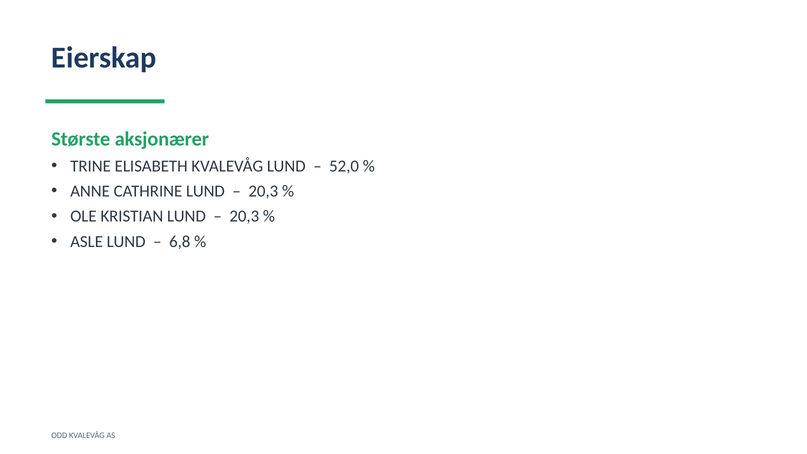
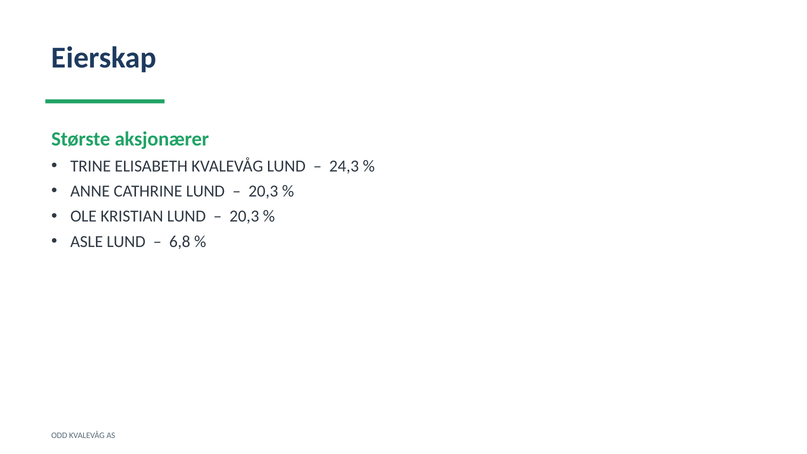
52,0: 52,0 -> 24,3
